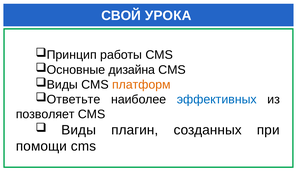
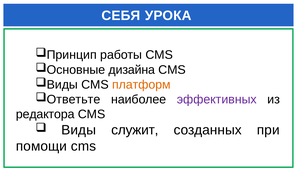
СВОЙ: СВОЙ -> СЕБЯ
эффективных colour: blue -> purple
позволяет: позволяет -> редактора
плагин: плагин -> служит
